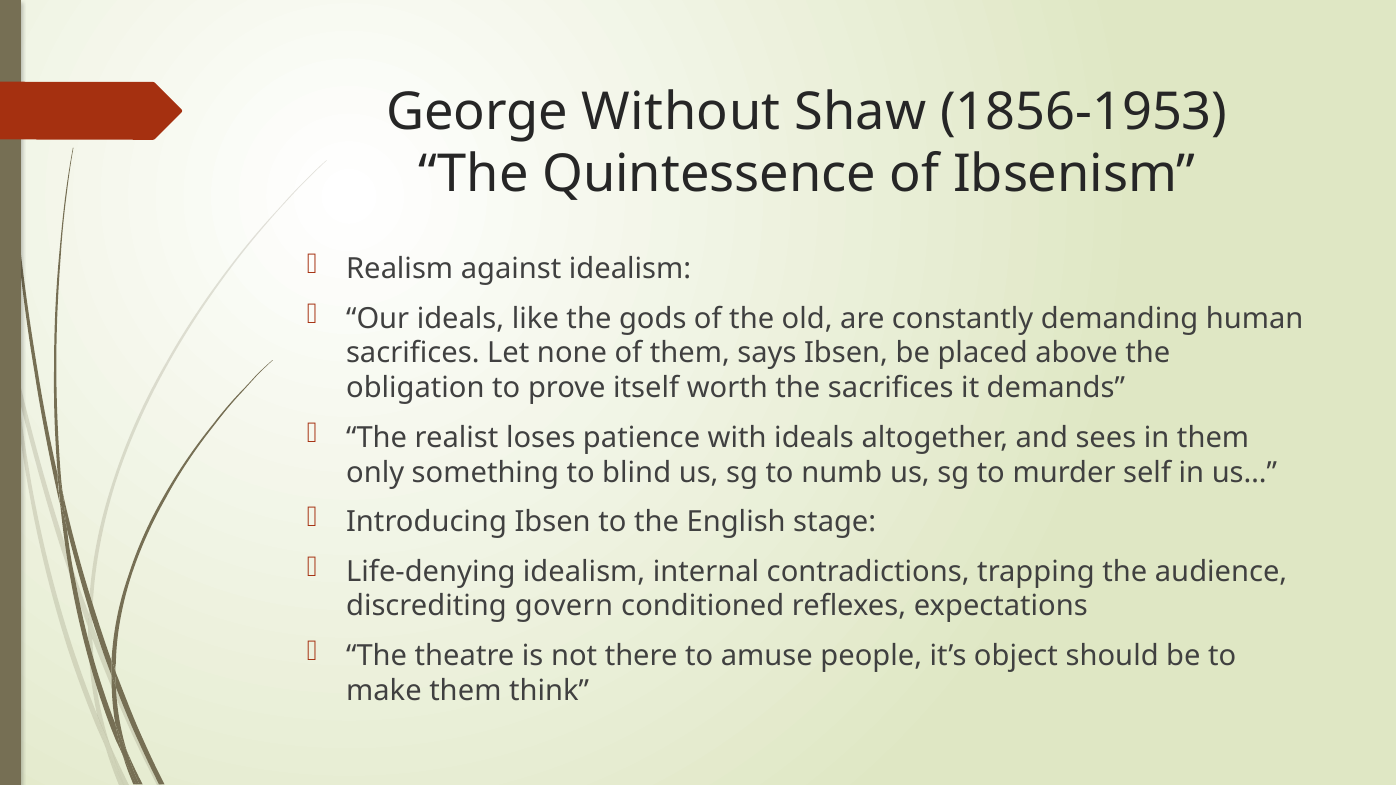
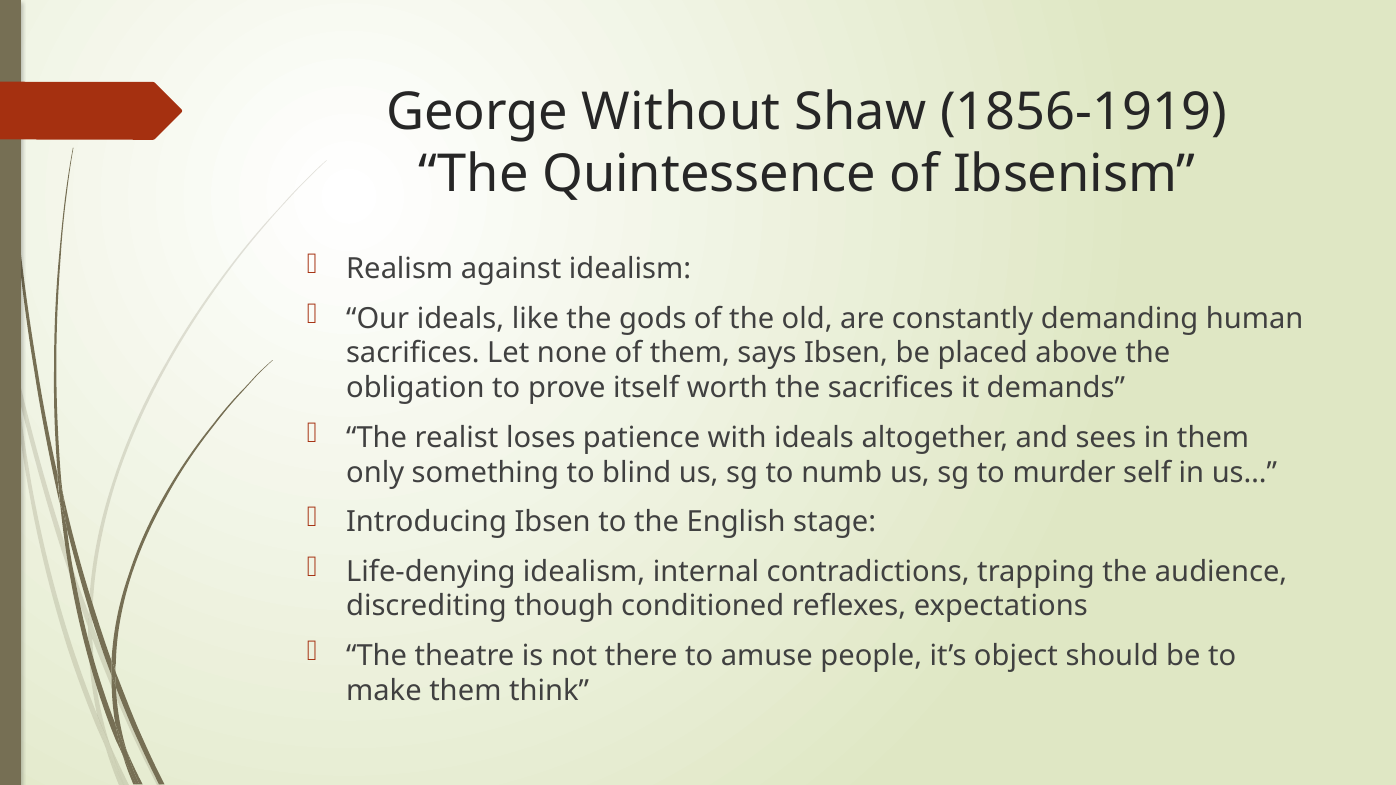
1856-1953: 1856-1953 -> 1856-1919
govern: govern -> though
